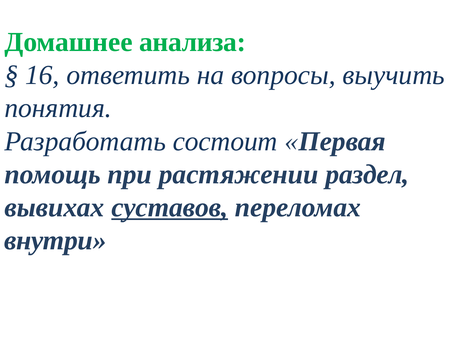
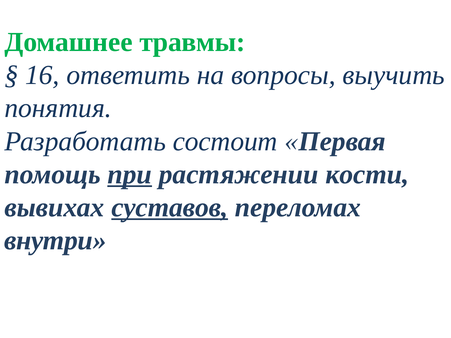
анализа: анализа -> травмы
при underline: none -> present
раздел: раздел -> кости
